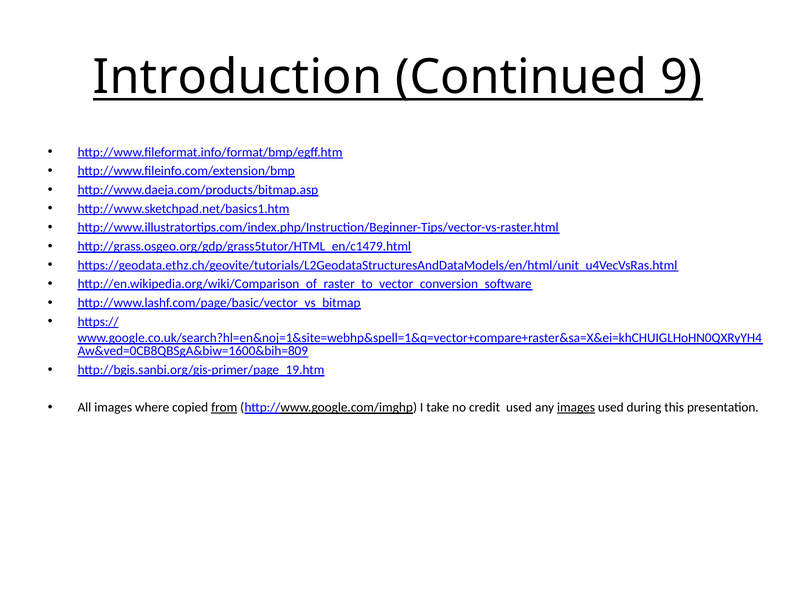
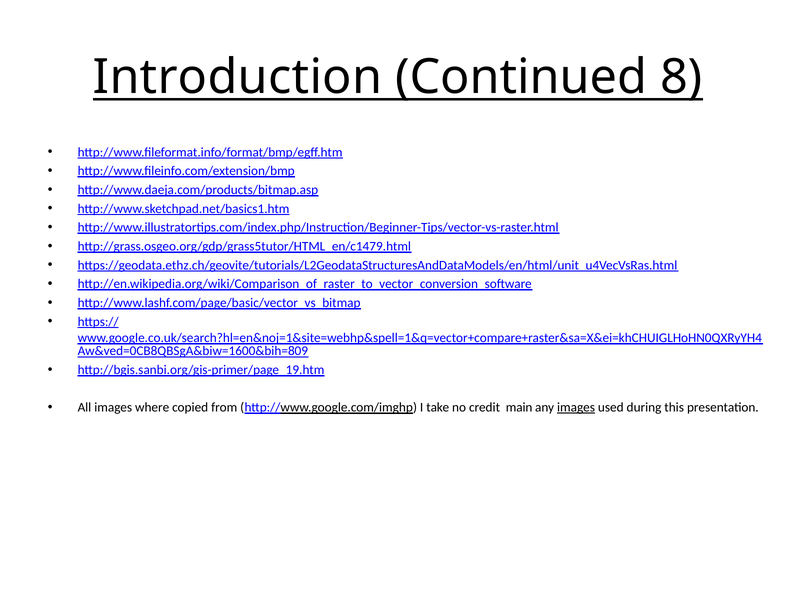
9: 9 -> 8
from underline: present -> none
credit used: used -> main
